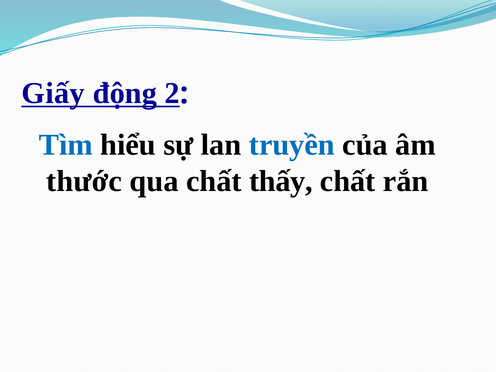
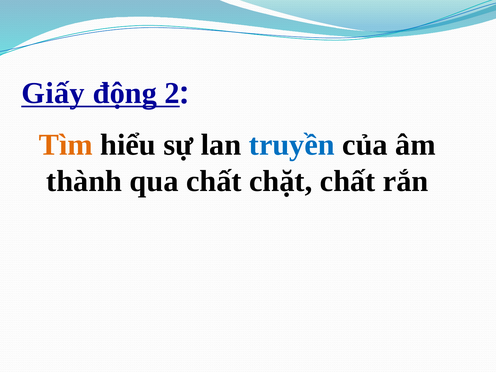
Tìm colour: blue -> orange
thước: thước -> thành
thấy: thấy -> chặt
